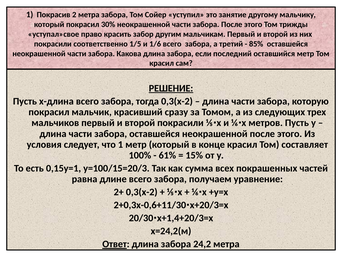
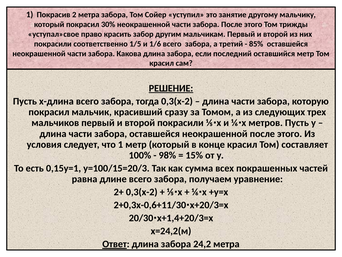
61%: 61% -> 98%
